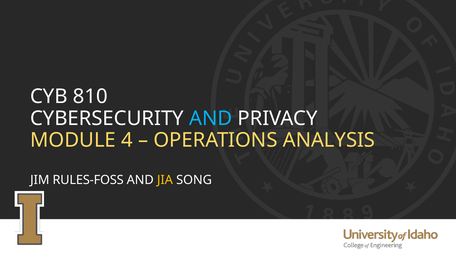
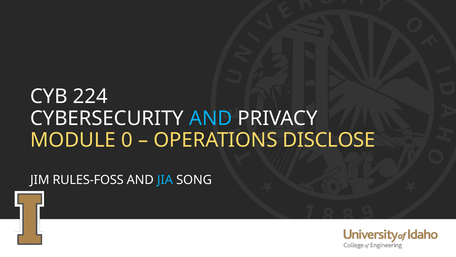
810: 810 -> 224
4: 4 -> 0
ANALYSIS: ANALYSIS -> DISCLOSE
JIA colour: yellow -> light blue
